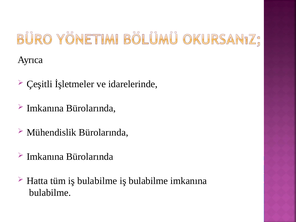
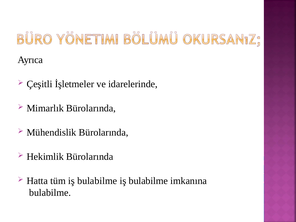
Imkanına at (45, 108): Imkanına -> Mimarlık
Imkanına at (45, 157): Imkanına -> Hekimlik
